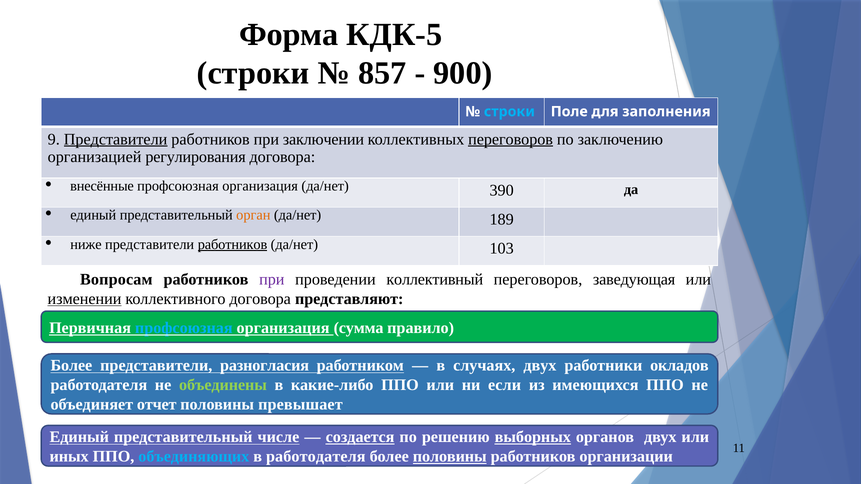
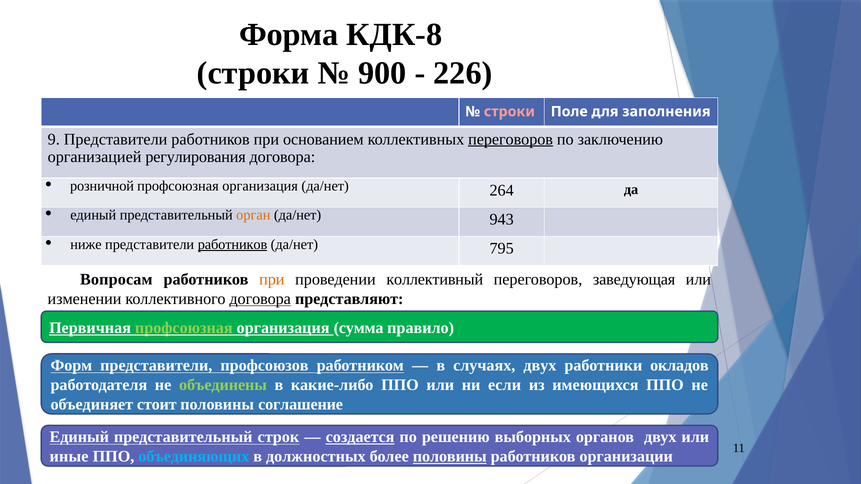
КДК-5: КДК-5 -> КДК-8
857: 857 -> 900
900: 900 -> 226
строки at (509, 112) colour: light blue -> pink
Представители at (116, 139) underline: present -> none
заключении: заключении -> основанием
внесённые: внесённые -> розничной
390: 390 -> 264
189: 189 -> 943
103: 103 -> 795
при at (272, 280) colour: purple -> orange
изменении underline: present -> none
договора at (260, 299) underline: none -> present
профсоюзная at (184, 328) colour: light blue -> light green
Более at (71, 366): Более -> Форм
разногласия: разногласия -> профсоюзов
отчет: отчет -> стоит
превышает: превышает -> соглашение
числе: числе -> строк
выборных underline: present -> none
иных: иных -> иные
в работодателя: работодателя -> должностных
